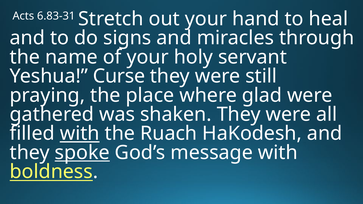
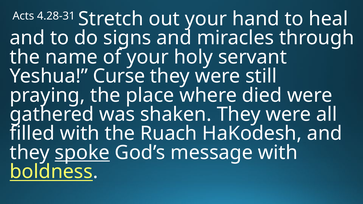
6.83-31: 6.83-31 -> 4.28-31
glad: glad -> died
with at (80, 134) underline: present -> none
